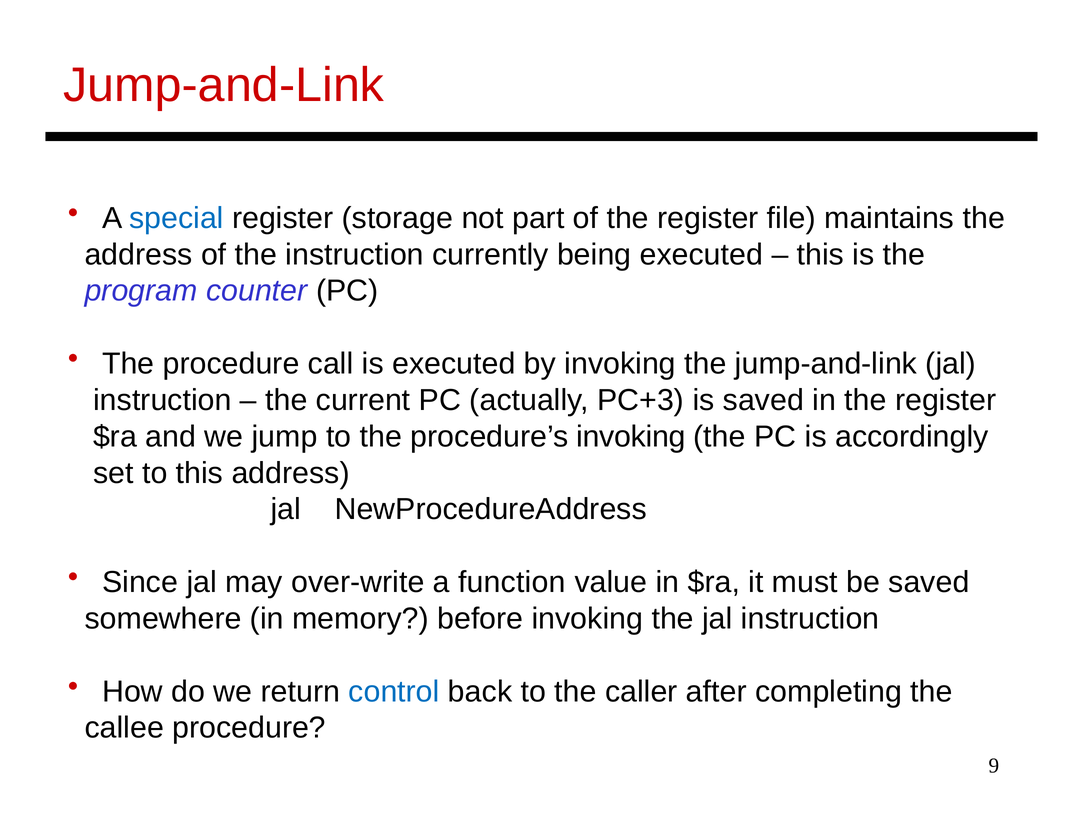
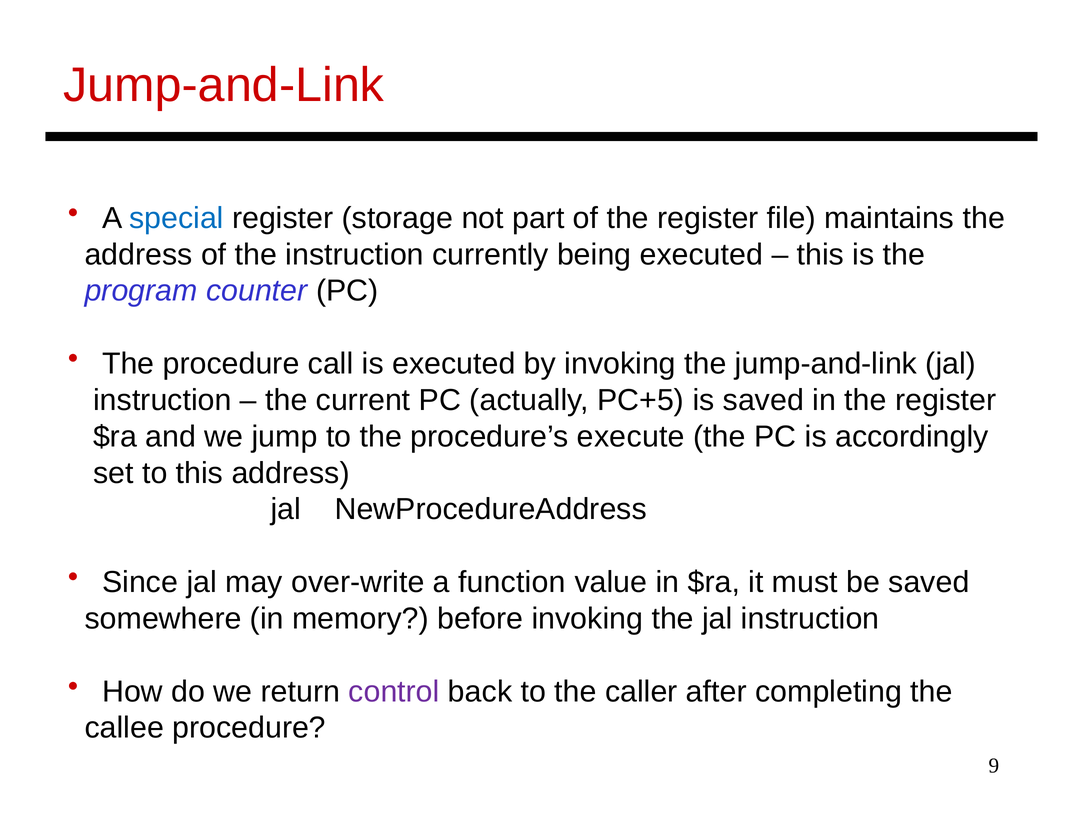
PC+3: PC+3 -> PC+5
procedure’s invoking: invoking -> execute
control colour: blue -> purple
